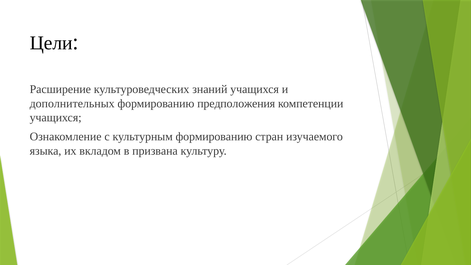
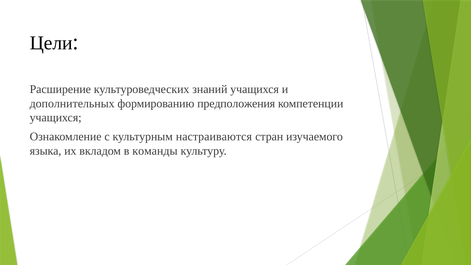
культурным формированию: формированию -> настраиваются
призвана: призвана -> команды
